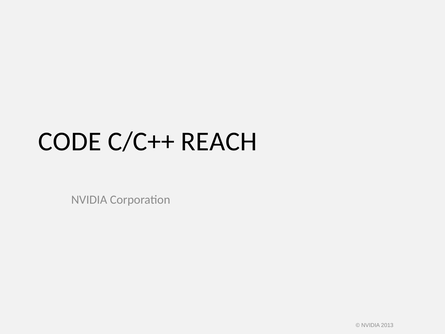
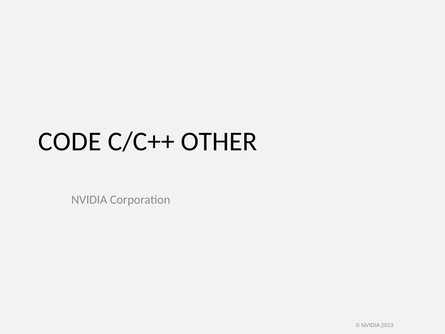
REACH: REACH -> OTHER
